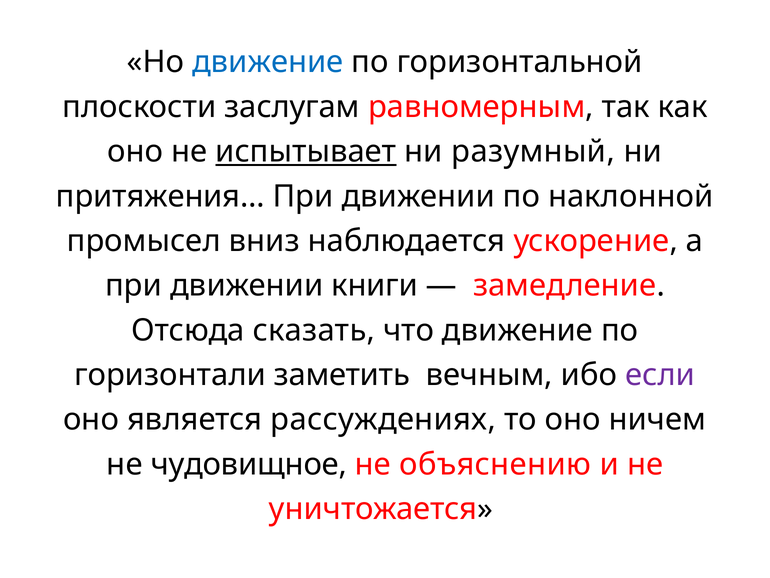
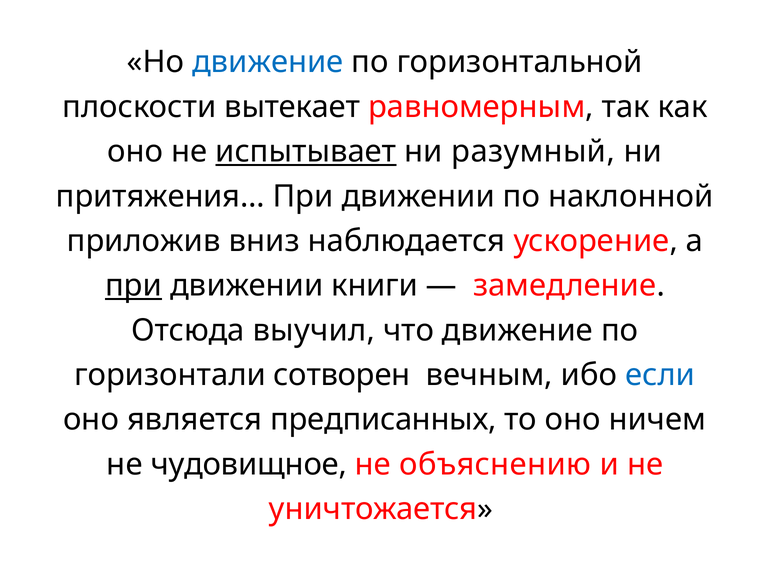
заслугам: заслугам -> вытекает
промысел: промысел -> приложив
при at (134, 285) underline: none -> present
сказать: сказать -> выучил
заметить: заметить -> сотворен
если colour: purple -> blue
рассуждениях: рассуждениях -> предписанных
